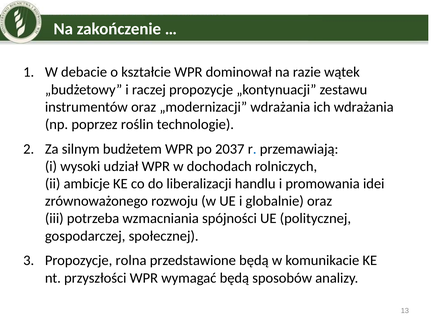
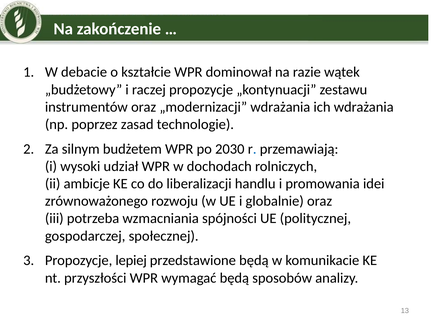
roślin: roślin -> zasad
2037: 2037 -> 2030
rolna: rolna -> lepiej
